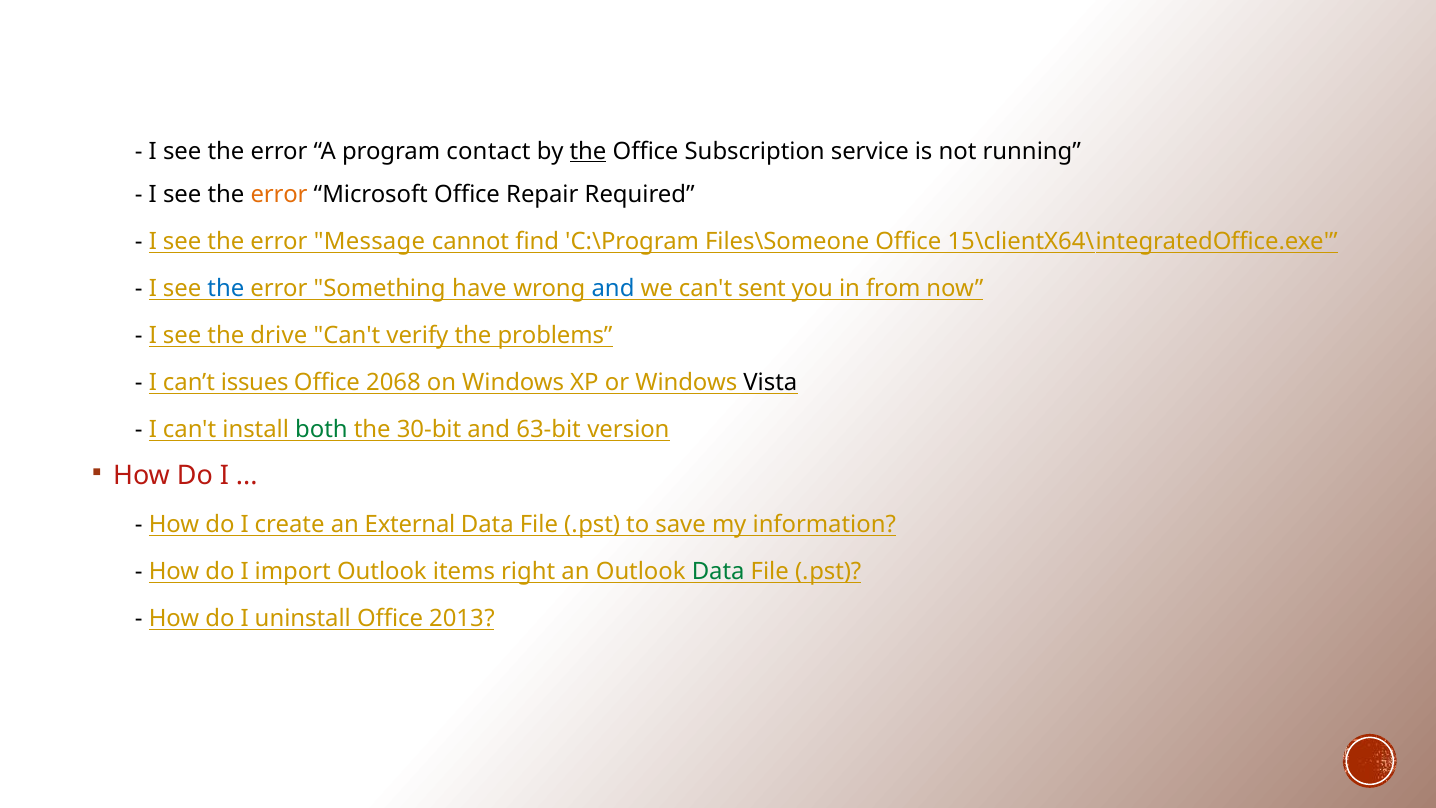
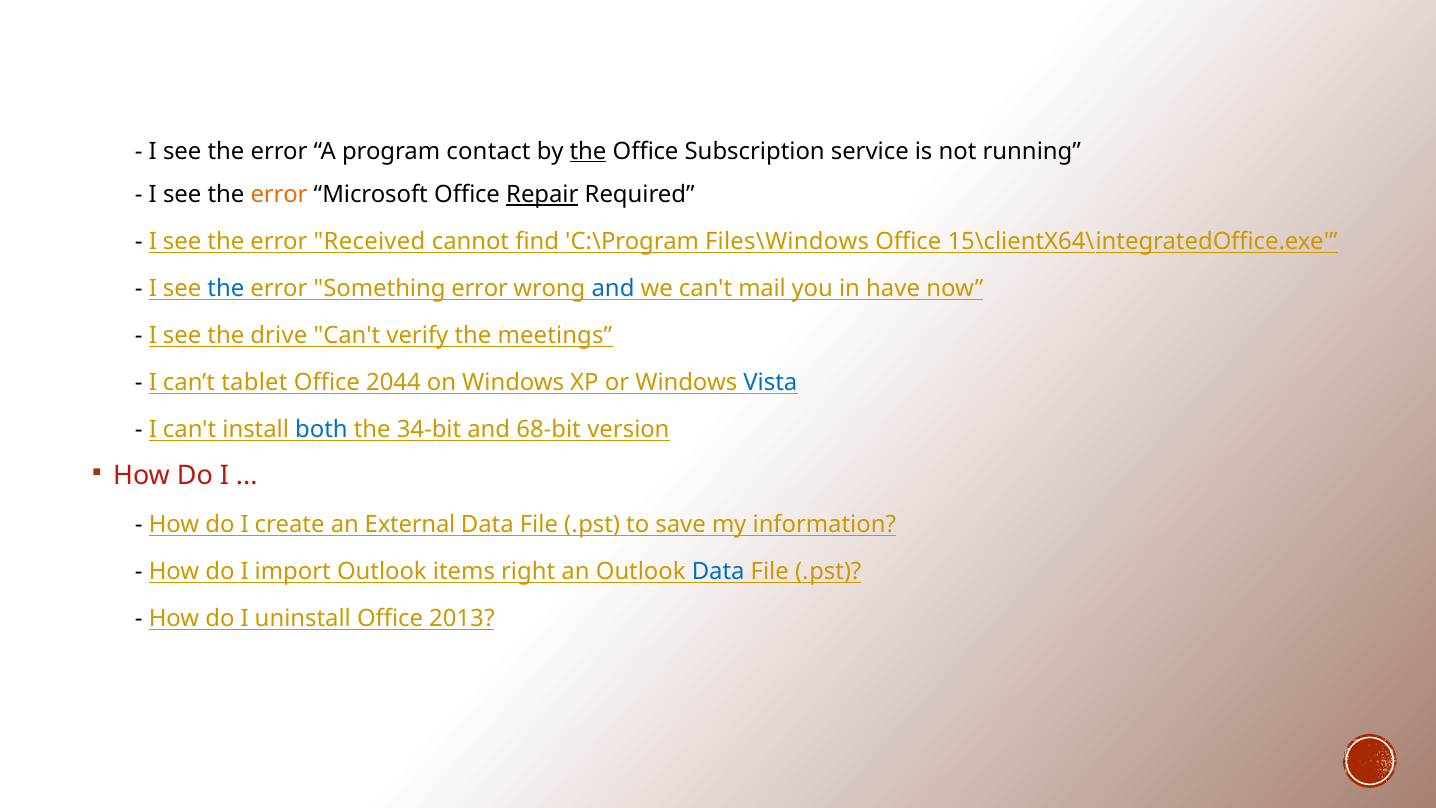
Repair underline: none -> present
Message: Message -> Received
Files\Someone: Files\Someone -> Files\Windows
Something have: have -> error
sent: sent -> mail
from: from -> have
problems: problems -> meetings
issues: issues -> tablet
2068: 2068 -> 2044
Vista colour: black -> blue
both colour: green -> blue
30-bit: 30-bit -> 34-bit
63-bit: 63-bit -> 68-bit
Data at (718, 571) colour: green -> blue
